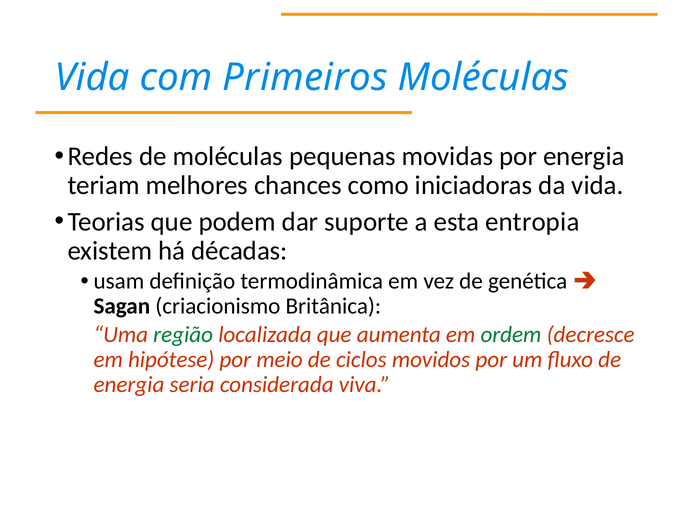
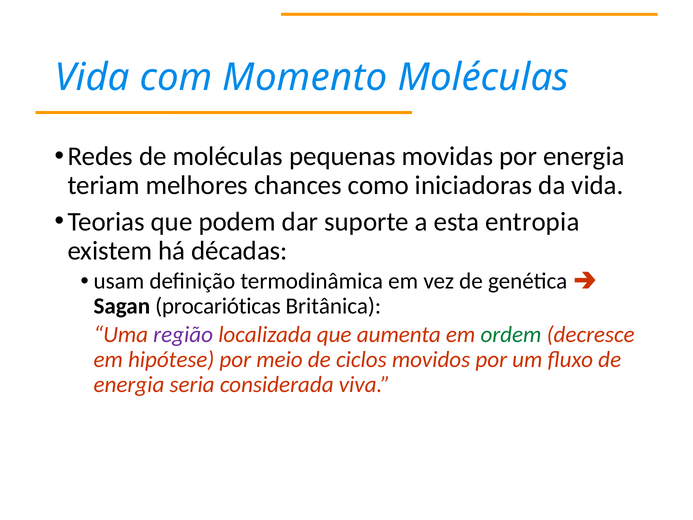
Primeiros: Primeiros -> Momento
criacionismo: criacionismo -> procarióticas
região colour: green -> purple
